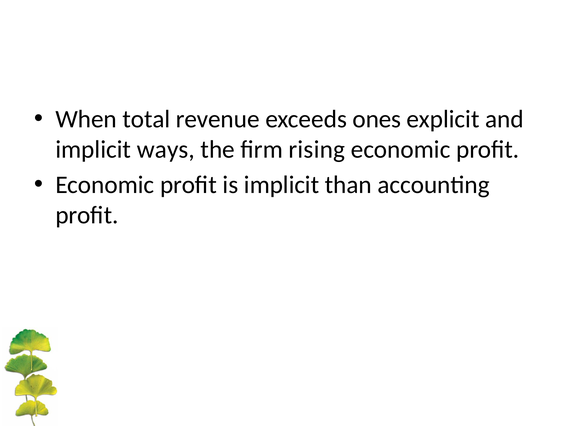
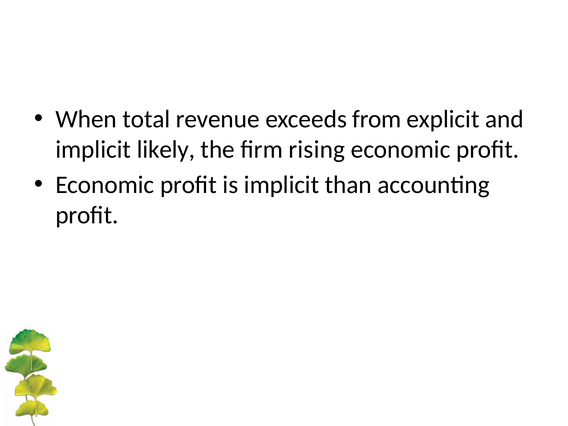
ones: ones -> from
ways: ways -> likely
